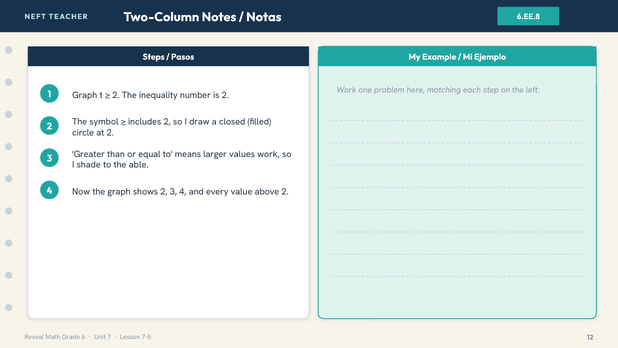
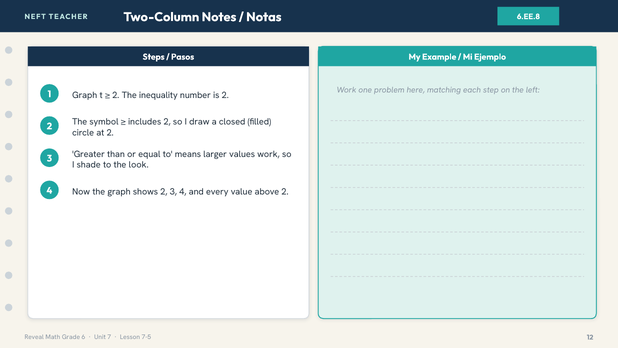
able: able -> look
